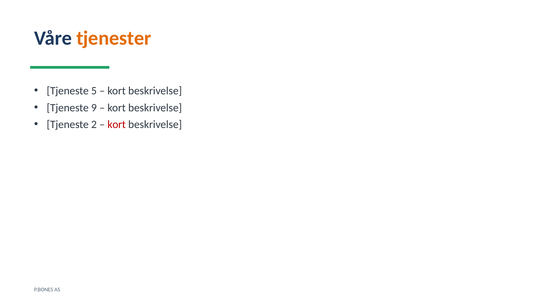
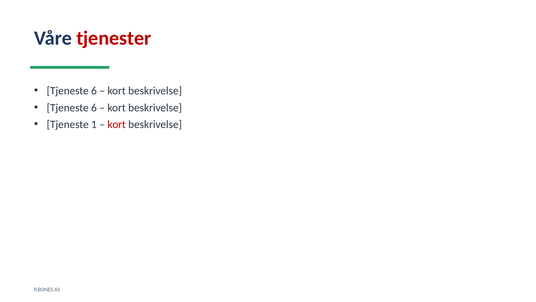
tjenester colour: orange -> red
5 at (94, 91): 5 -> 6
9 at (94, 108): 9 -> 6
2: 2 -> 1
